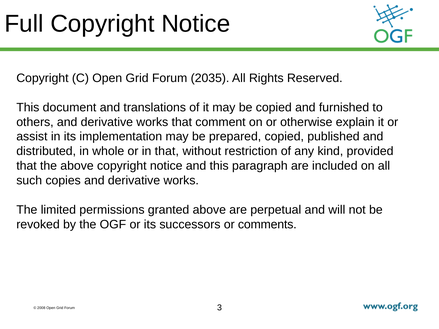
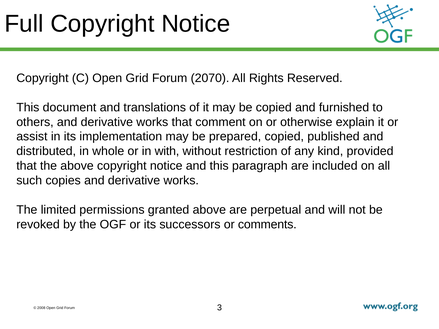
2035: 2035 -> 2070
in that: that -> with
